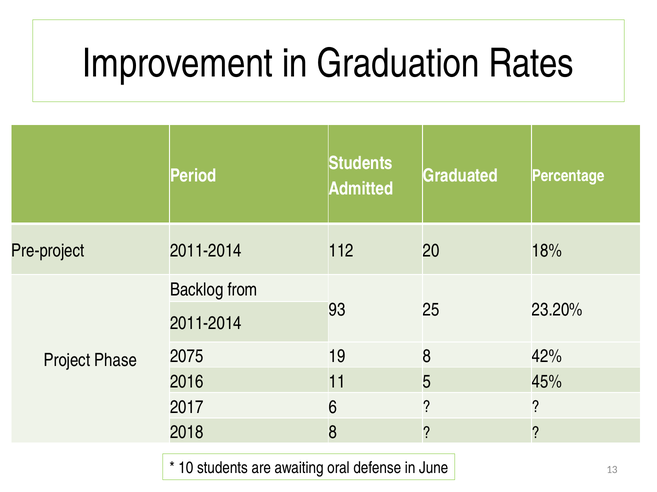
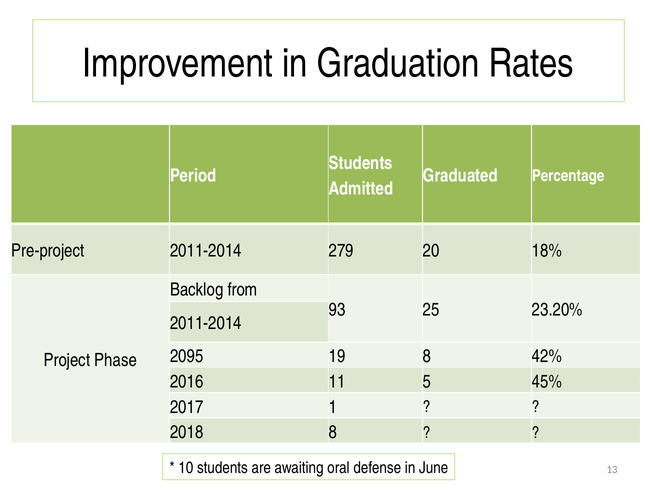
112: 112 -> 279
2075: 2075 -> 2095
6: 6 -> 1
